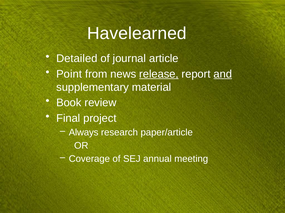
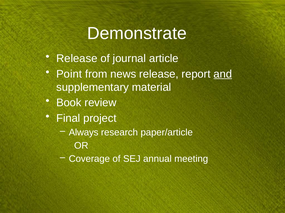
Havelearned: Havelearned -> Demonstrate
Detailed at (77, 59): Detailed -> Release
release at (159, 74) underline: present -> none
